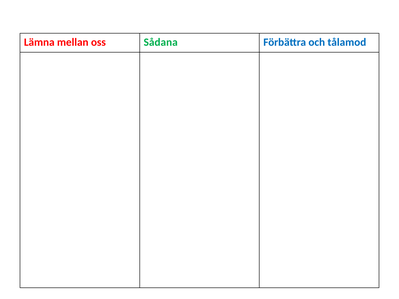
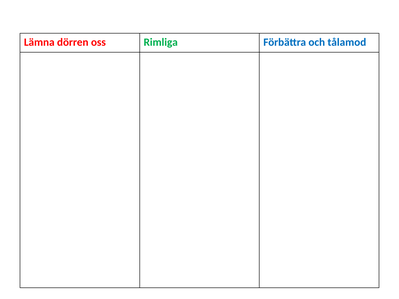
mellan: mellan -> dörren
Sådana: Sådana -> Rimliga
